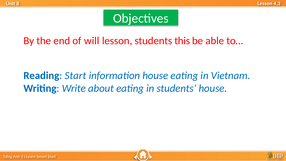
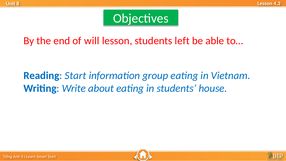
this: this -> left
information house: house -> group
